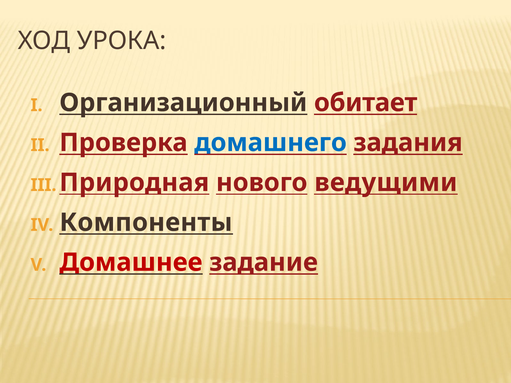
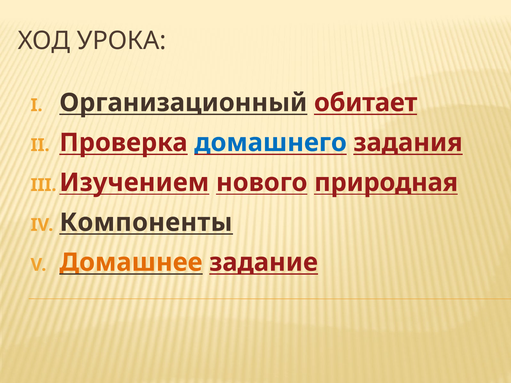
Природная: Природная -> Изучением
ведущими: ведущими -> природная
Домашнее colour: red -> orange
